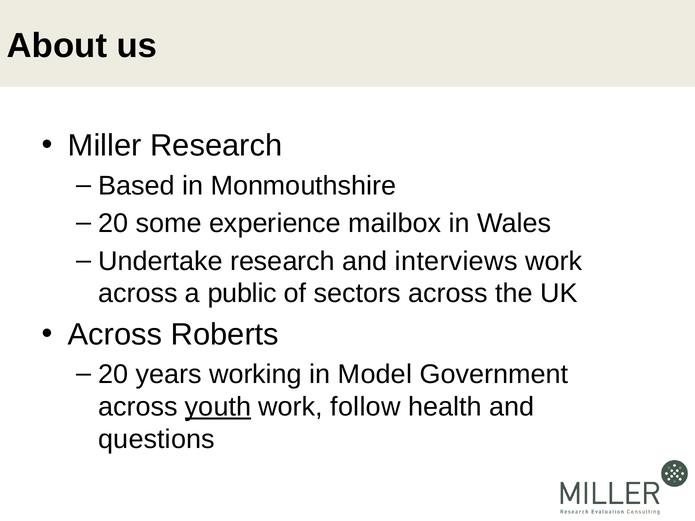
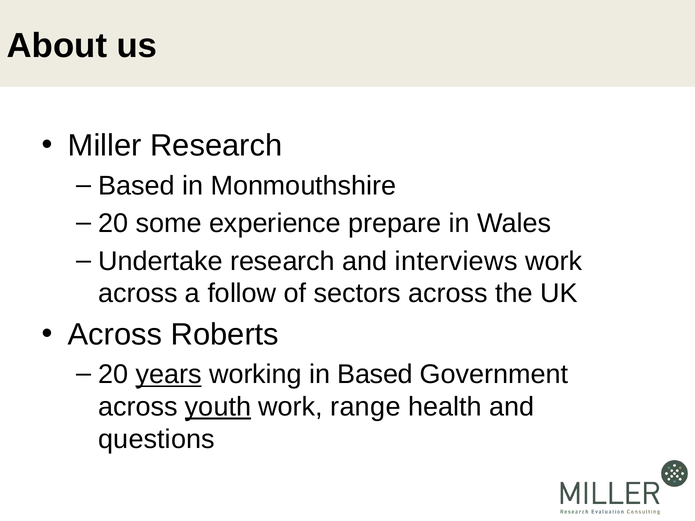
mailbox: mailbox -> prepare
public: public -> follow
years underline: none -> present
in Model: Model -> Based
follow: follow -> range
